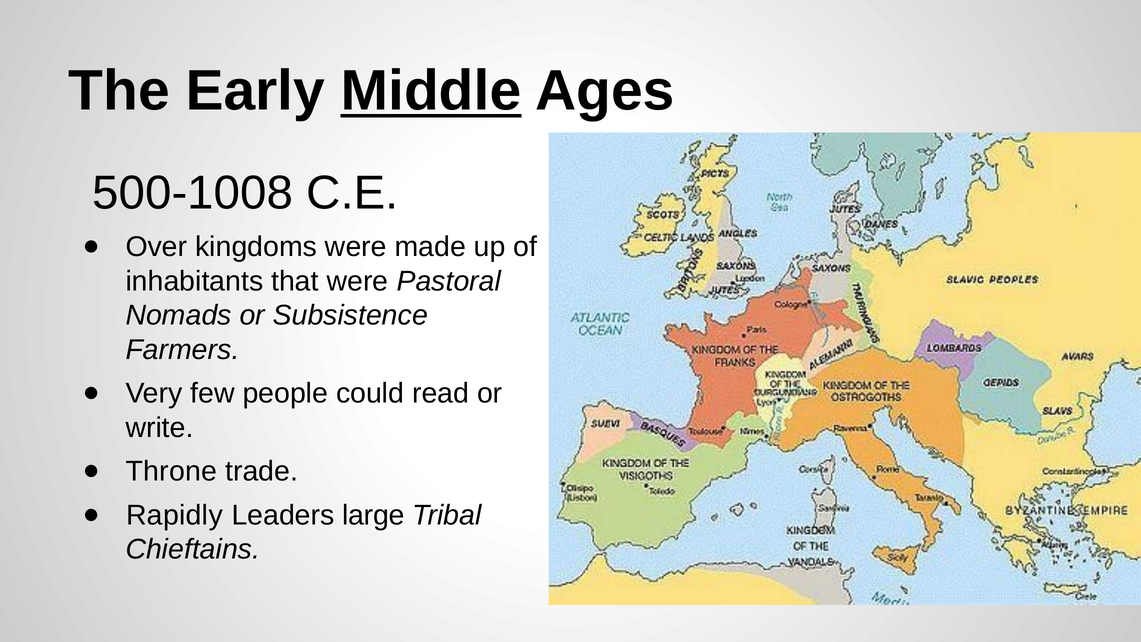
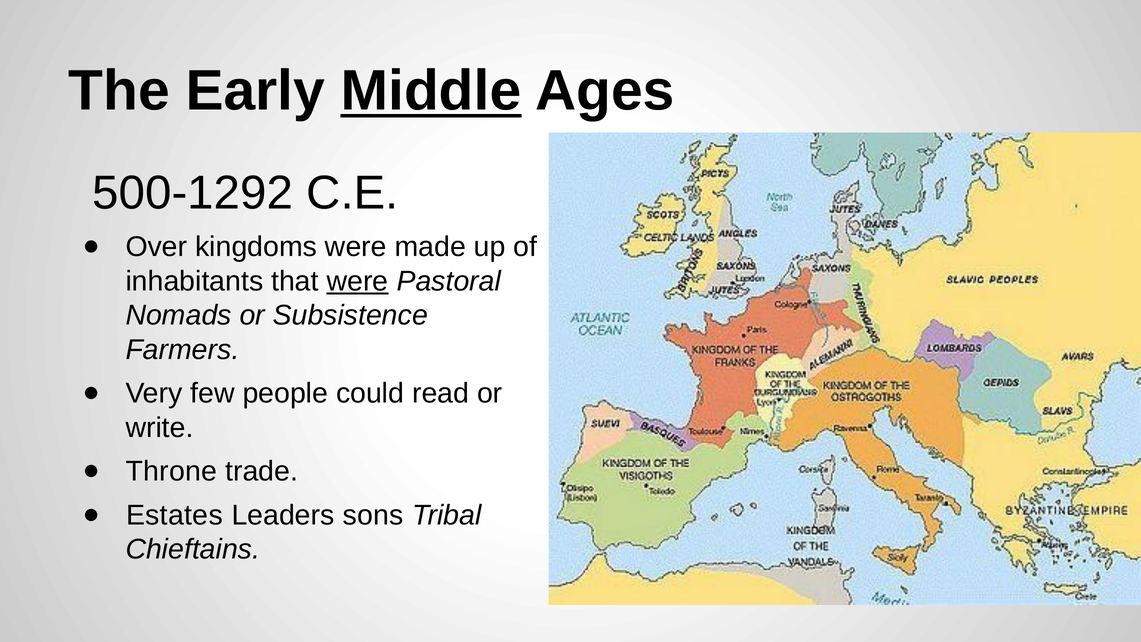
500-1008: 500-1008 -> 500-1292
were at (357, 281) underline: none -> present
Rapidly: Rapidly -> Estates
large: large -> sons
